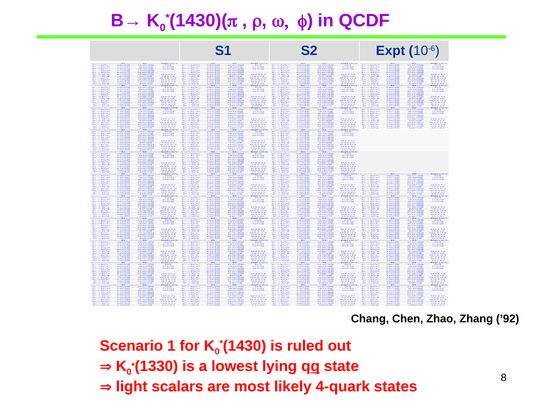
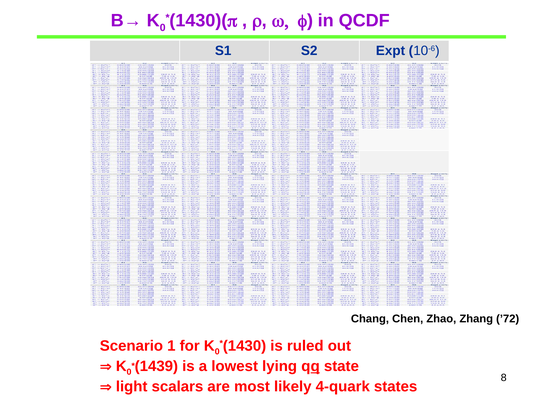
’92: ’92 -> ’72
1330: 1330 -> 1439
